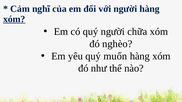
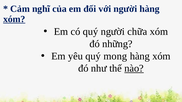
nghèo: nghèo -> những
muốn: muốn -> mong
nào underline: none -> present
